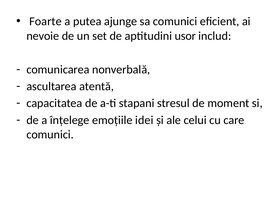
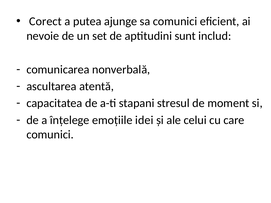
Foarte: Foarte -> Corect
usor: usor -> sunt
